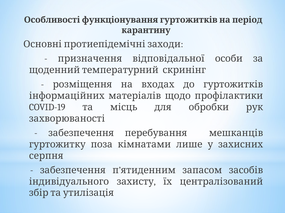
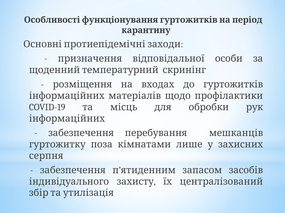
захворюваності at (67, 119): захворюваності -> інформаційних
